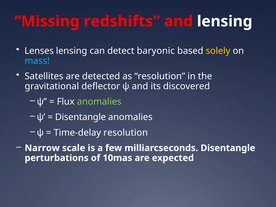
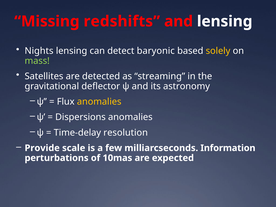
Lenses: Lenses -> Nights
mass colour: light blue -> light green
as resolution: resolution -> streaming
discovered: discovered -> astronomy
anomalies at (99, 102) colour: light green -> yellow
Disentangle at (81, 117): Disentangle -> Dispersions
Narrow: Narrow -> Provide
milliarcseconds Disentangle: Disentangle -> Information
